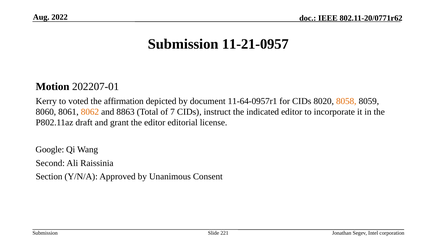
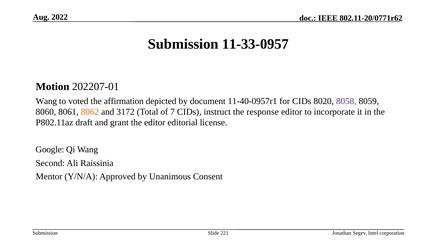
11-21-0957: 11-21-0957 -> 11-33-0957
Kerry at (46, 101): Kerry -> Wang
11-64-0957r1: 11-64-0957r1 -> 11-40-0957r1
8058 colour: orange -> purple
8863: 8863 -> 3172
indicated: indicated -> response
Section: Section -> Mentor
